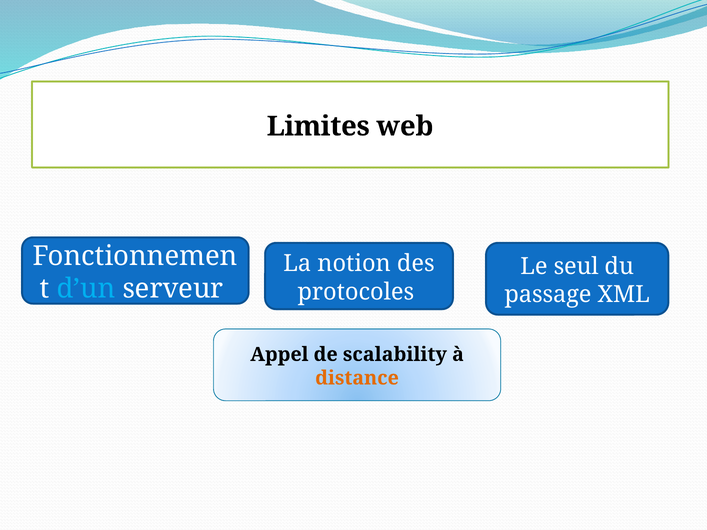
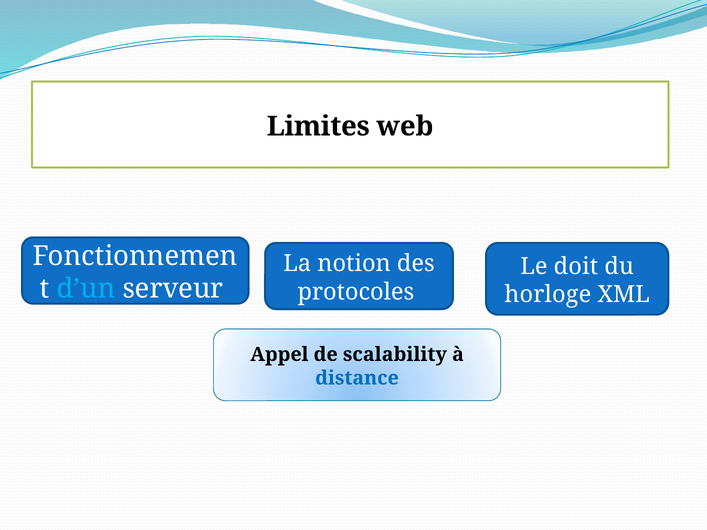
seul: seul -> doit
passage: passage -> horloge
distance colour: orange -> blue
